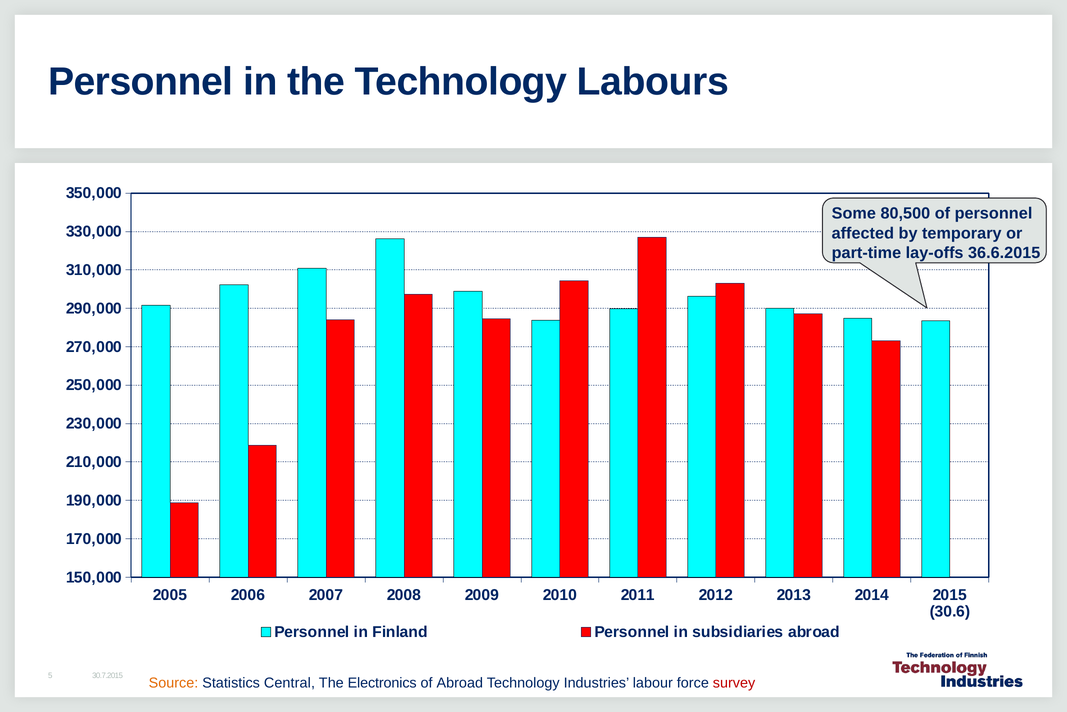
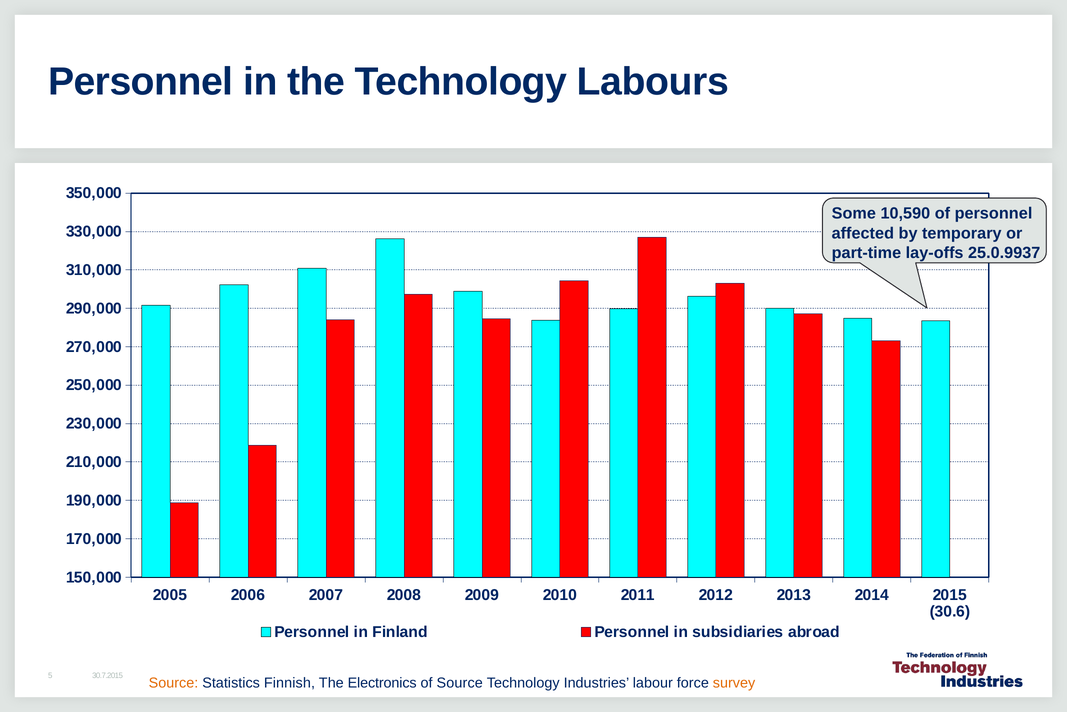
80,500: 80,500 -> 10,590
36.6.2015: 36.6.2015 -> 25.0.9937
Central: Central -> Finnish
of Abroad: Abroad -> Source
survey colour: red -> orange
